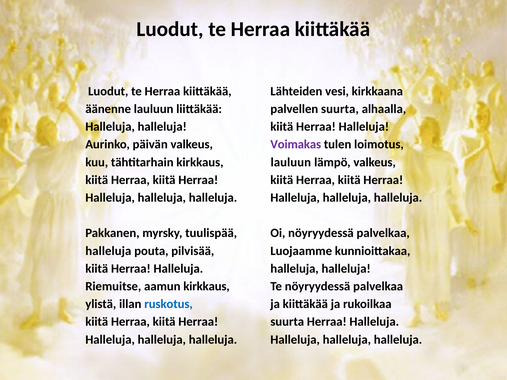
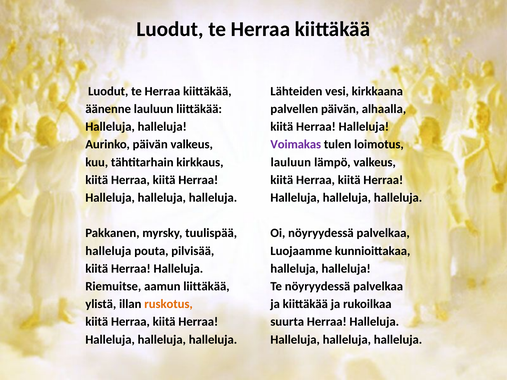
palvellen suurta: suurta -> päivän
aamun kirkkaus: kirkkaus -> liittäkää
ruskotus colour: blue -> orange
